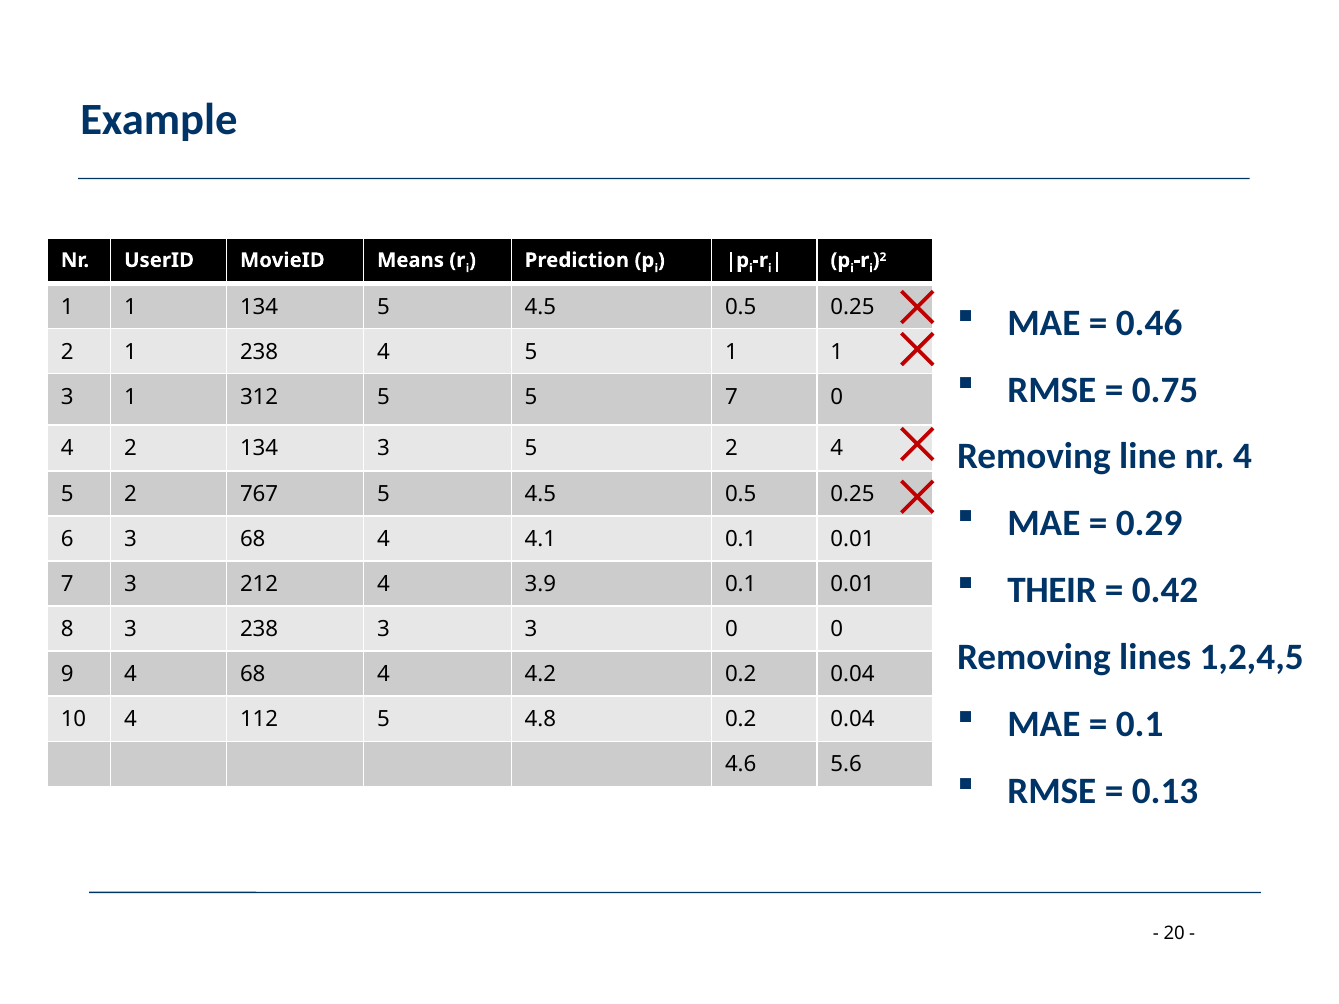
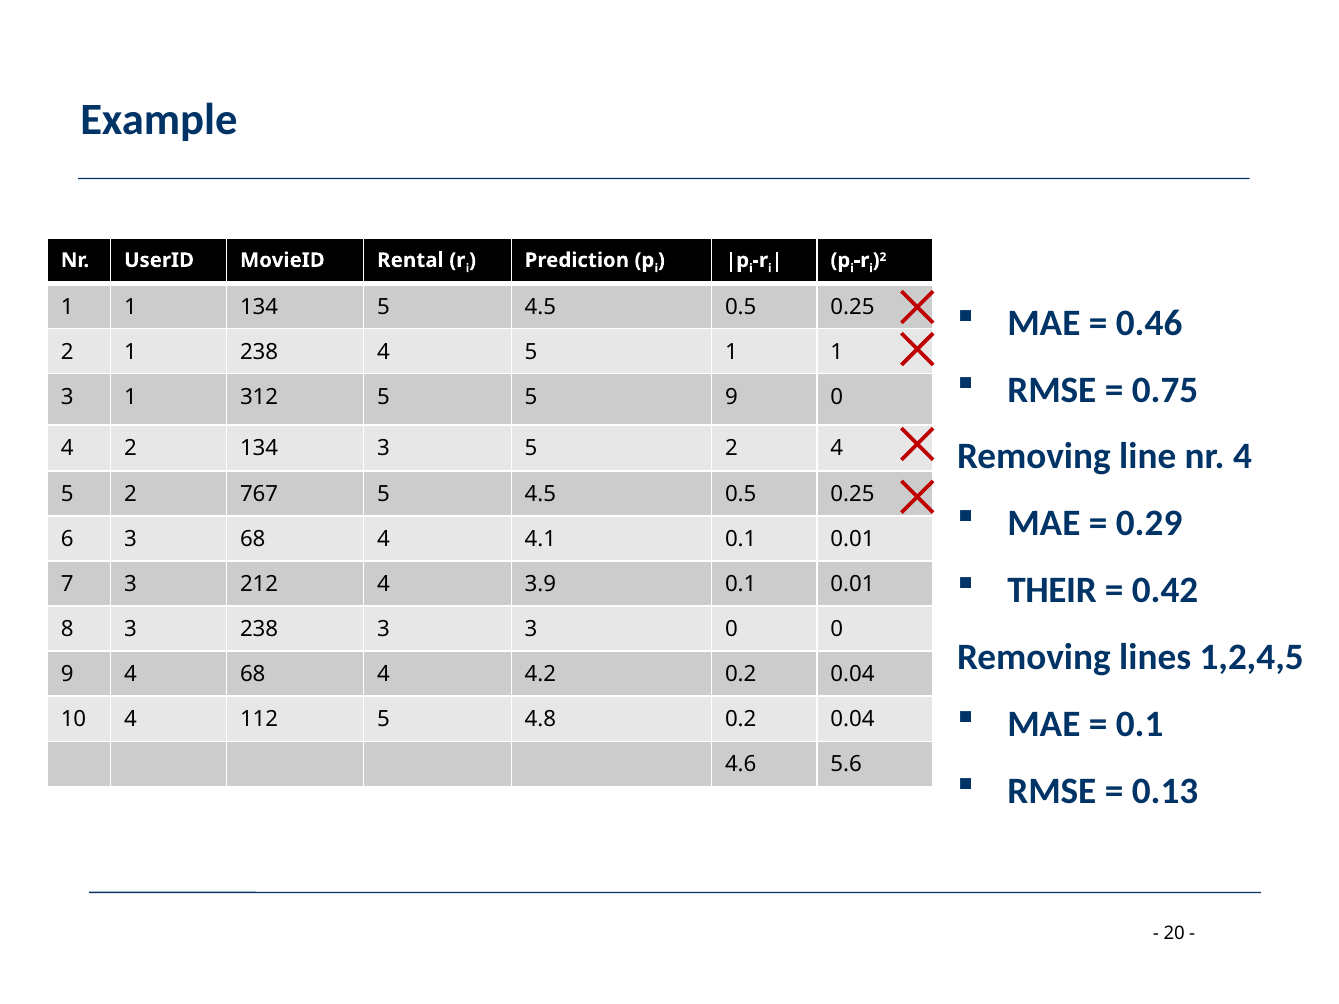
Means: Means -> Rental
5 7: 7 -> 9
